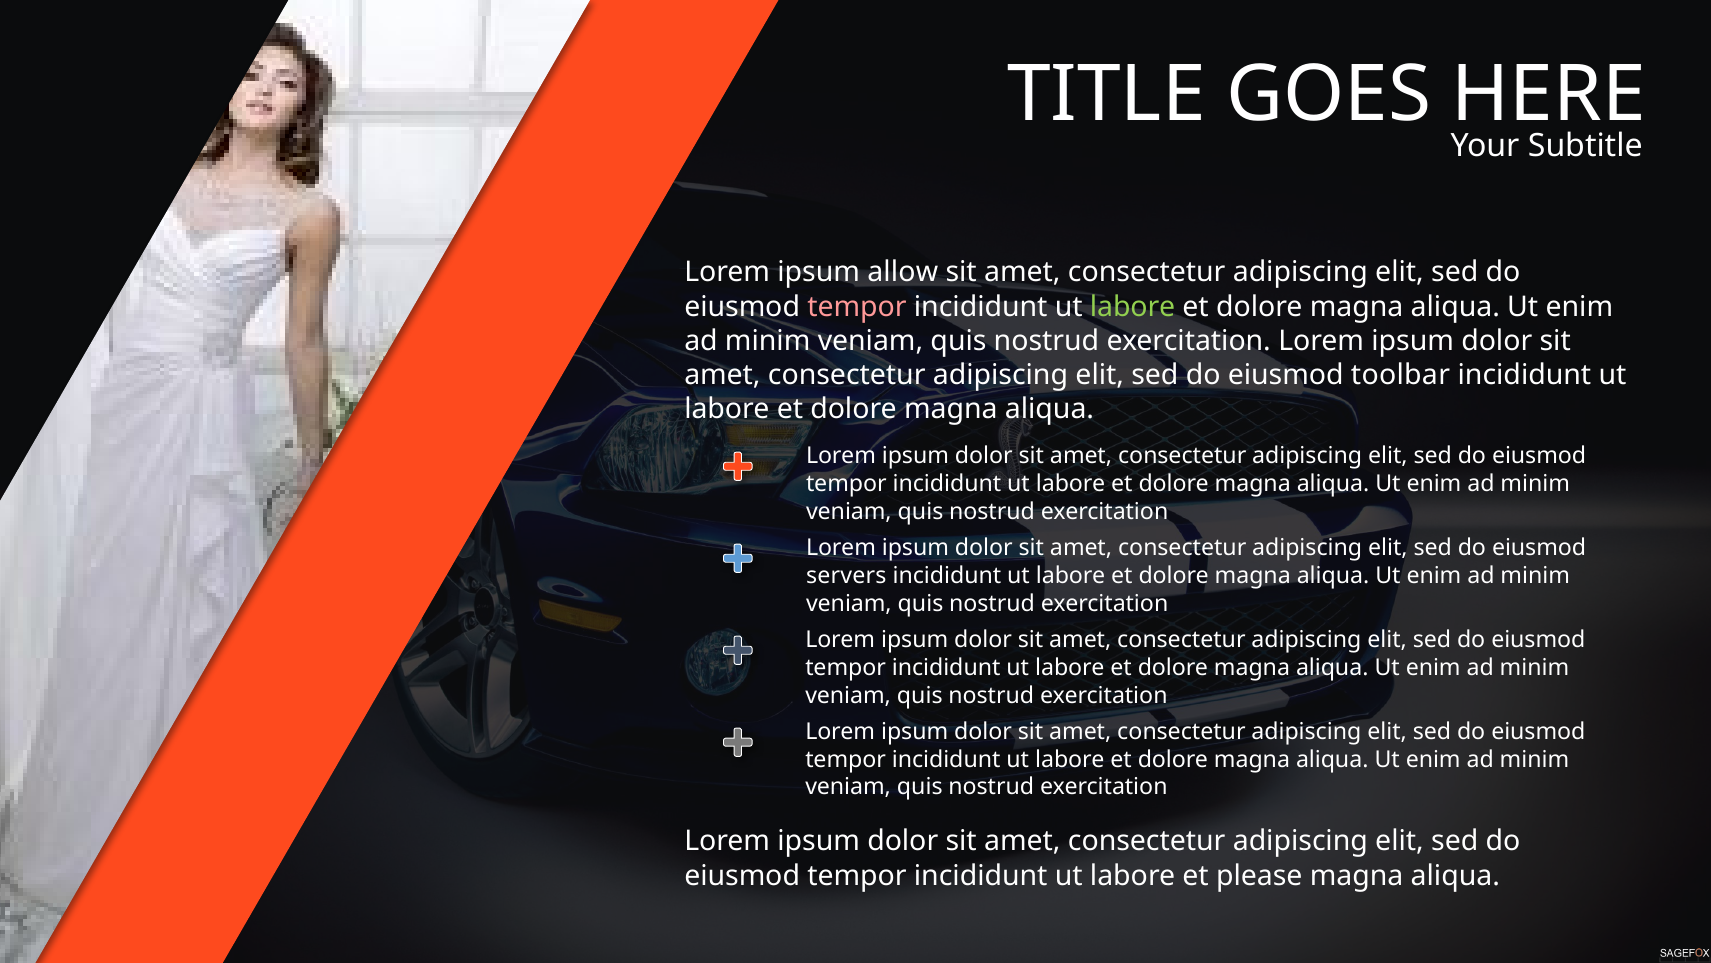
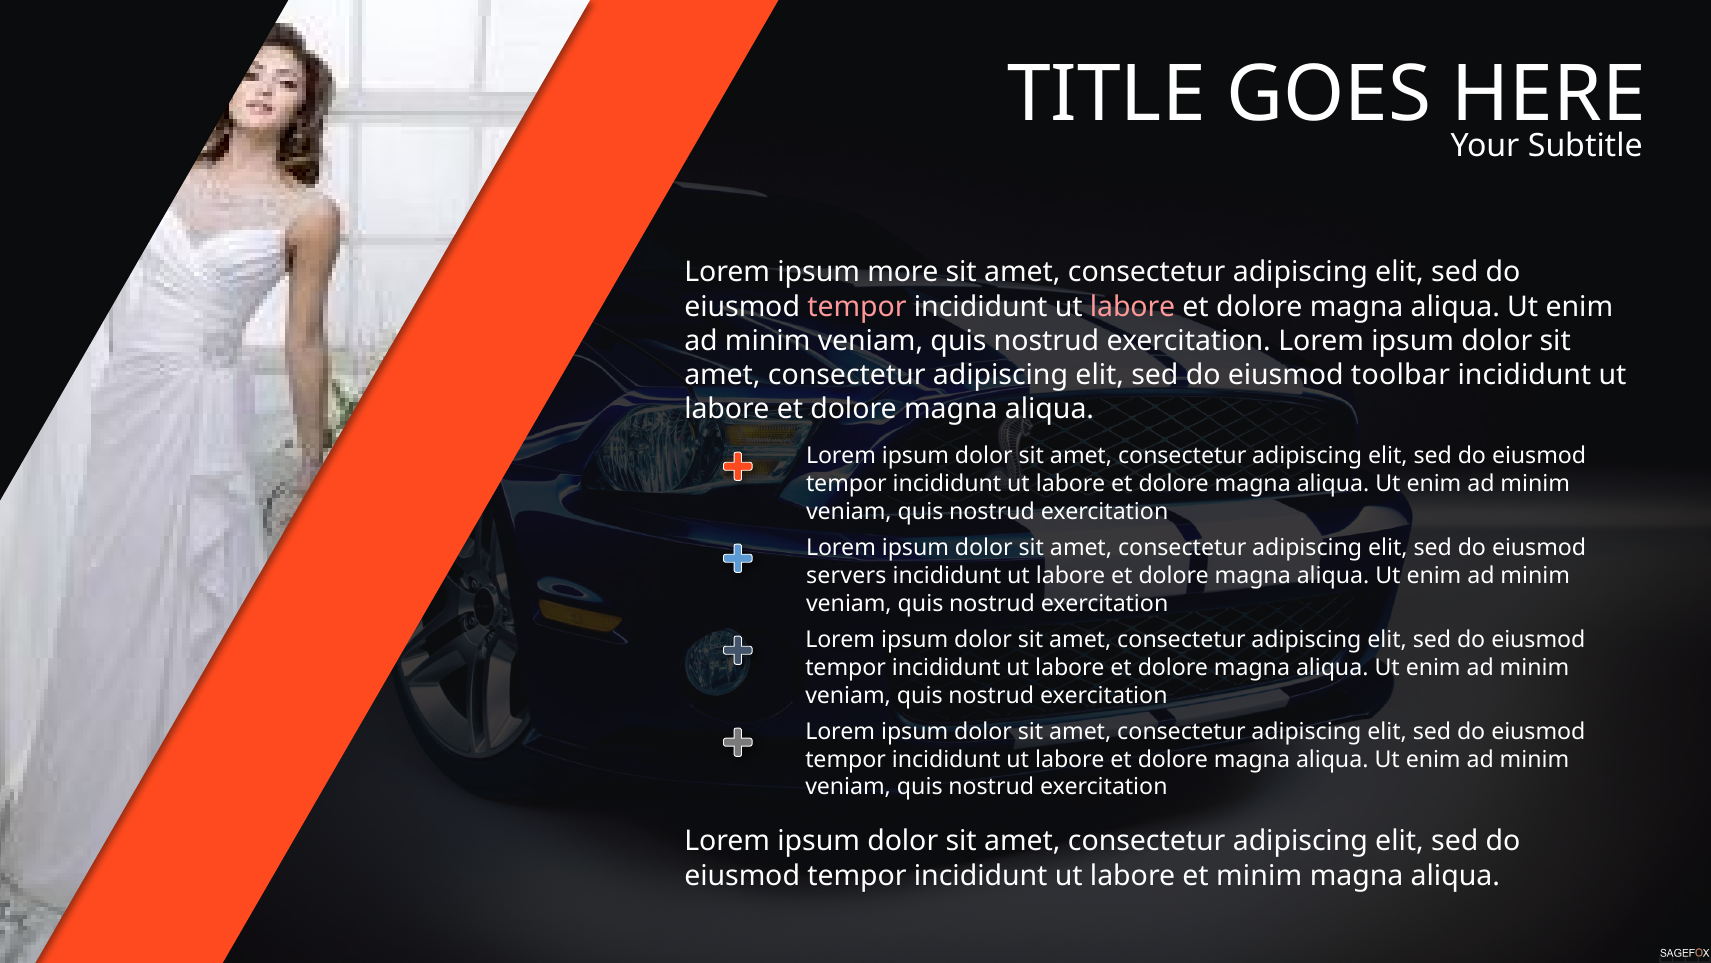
allow: allow -> more
labore at (1133, 306) colour: light green -> pink
et please: please -> minim
